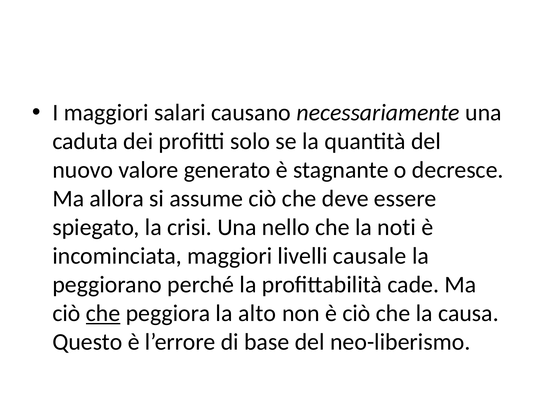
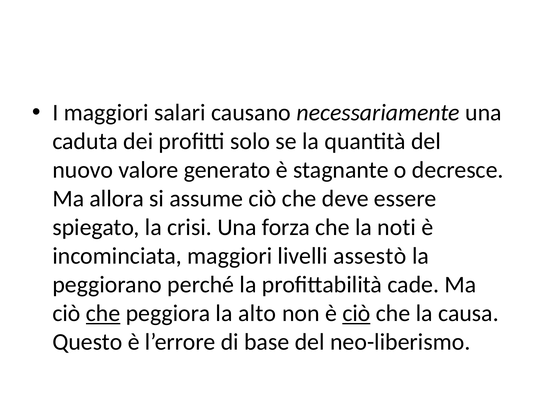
nello: nello -> forza
causale: causale -> assestò
ciò at (356, 313) underline: none -> present
